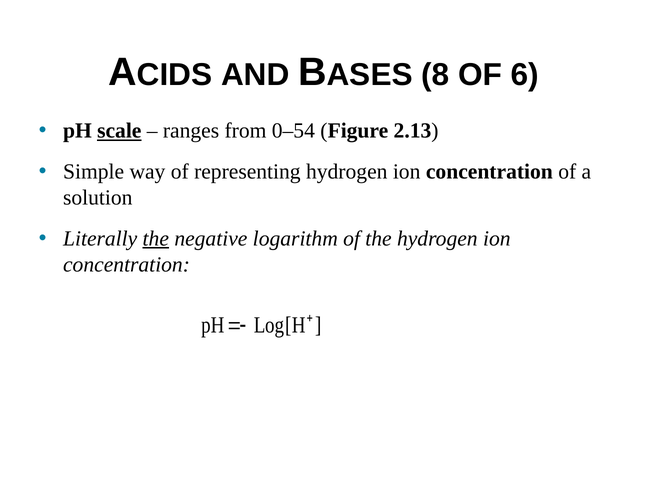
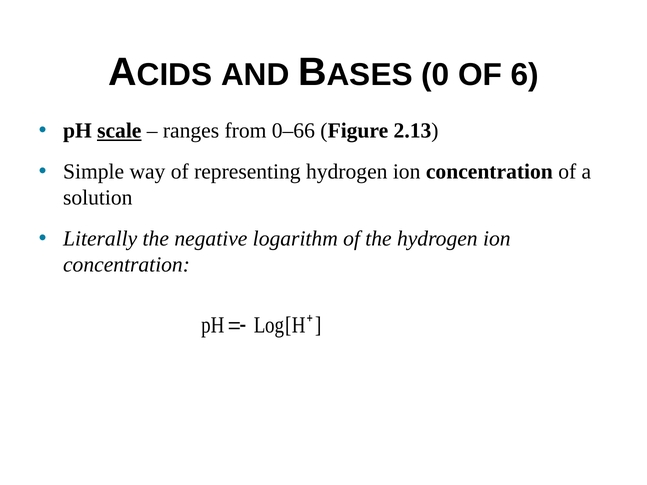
8: 8 -> 0
0–54: 0–54 -> 0–66
the at (156, 239) underline: present -> none
